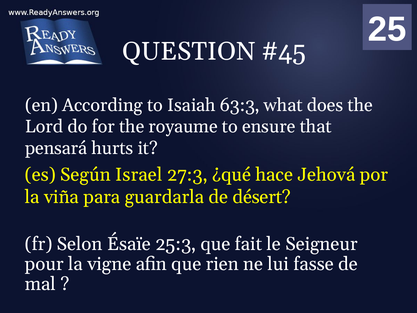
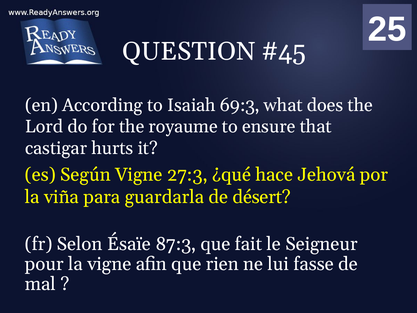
63:3: 63:3 -> 69:3
pensará: pensará -> castigar
Según Israel: Israel -> Vigne
25:3: 25:3 -> 87:3
